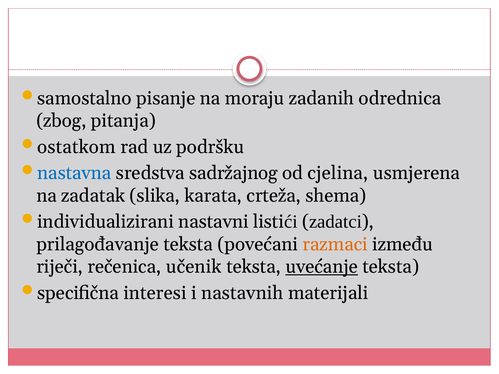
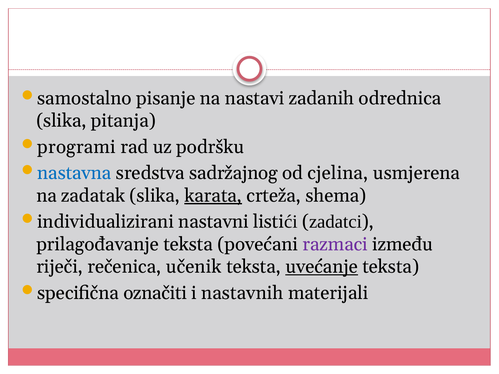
moraju: moraju -> nastavi
zbog at (61, 121): zbog -> slika
ostatkom: ostatkom -> programi
karata underline: none -> present
razmaci colour: orange -> purple
interesi: interesi -> označiti
